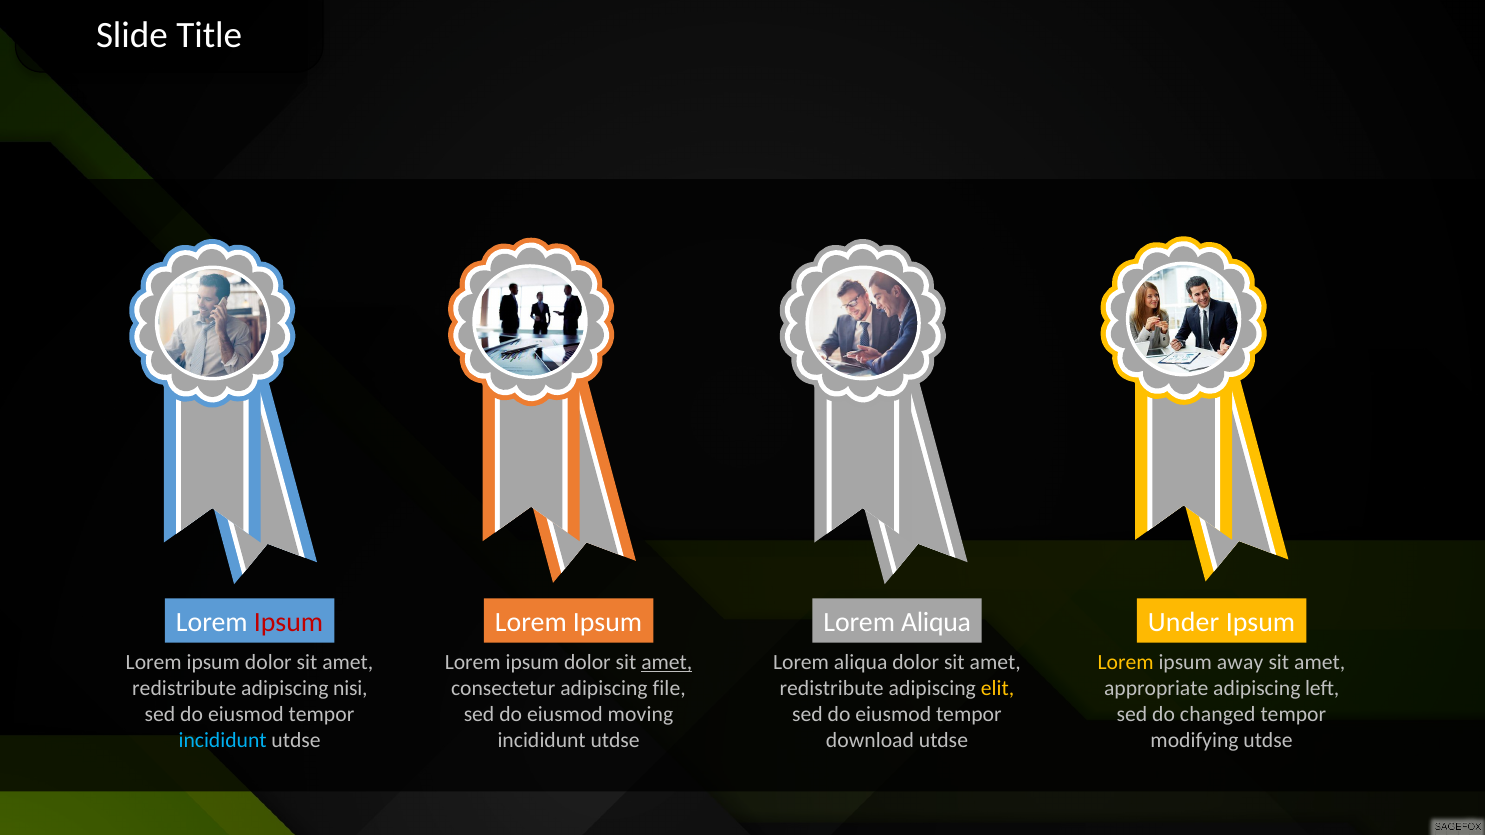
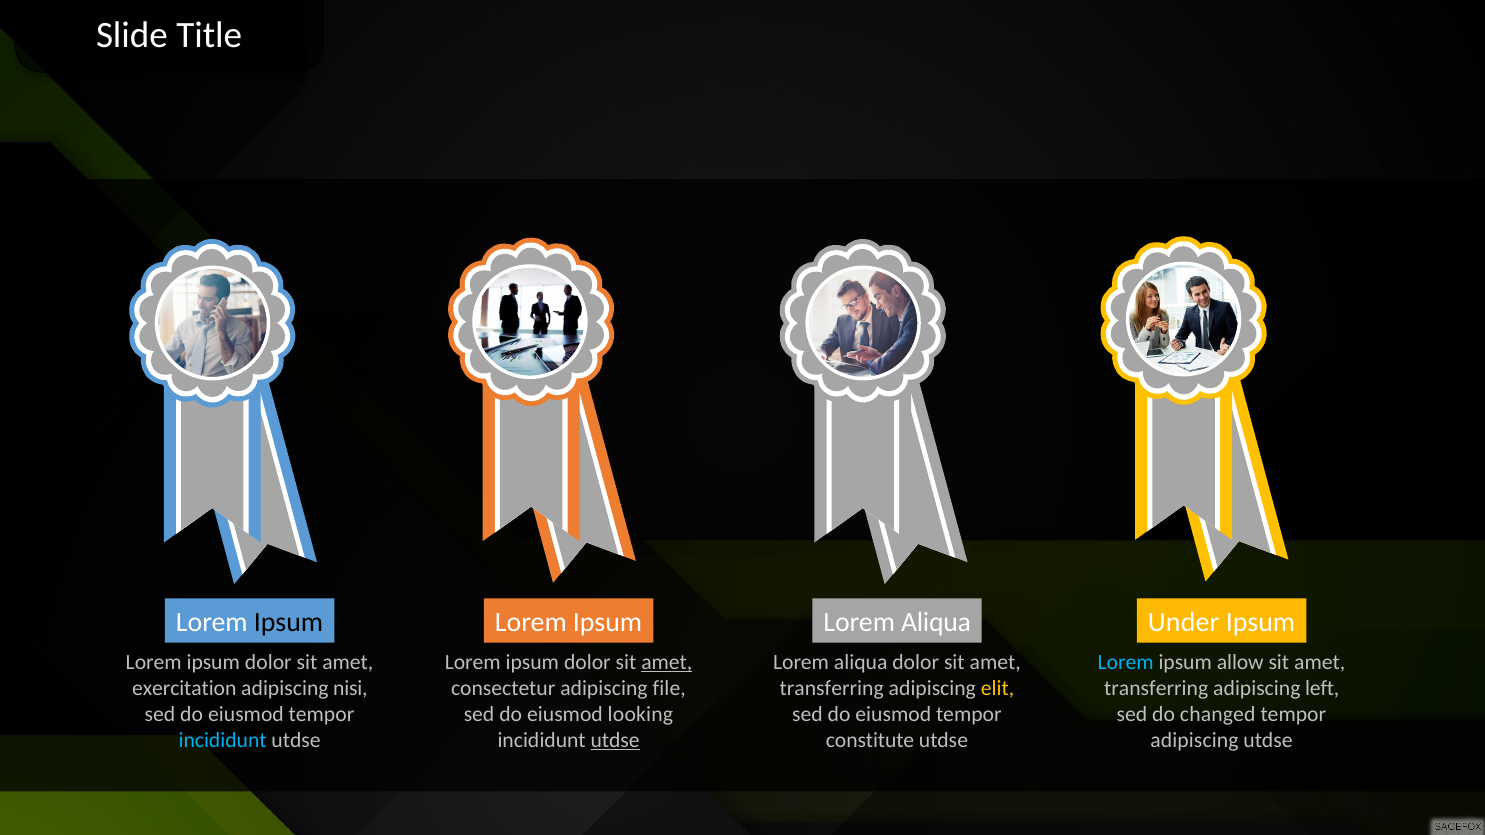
Ipsum at (289, 623) colour: red -> black
Lorem at (1126, 663) colour: yellow -> light blue
away: away -> allow
redistribute at (184, 689): redistribute -> exercitation
redistribute at (832, 689): redistribute -> transferring
appropriate at (1156, 689): appropriate -> transferring
moving: moving -> looking
utdse at (615, 741) underline: none -> present
download: download -> constitute
modifying at (1195, 741): modifying -> adipiscing
